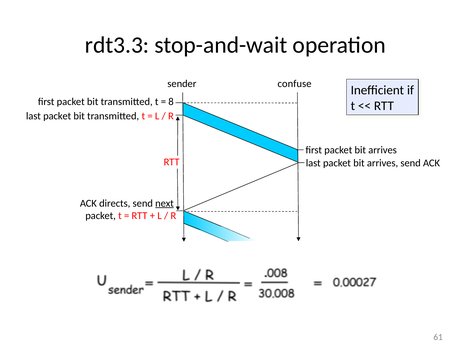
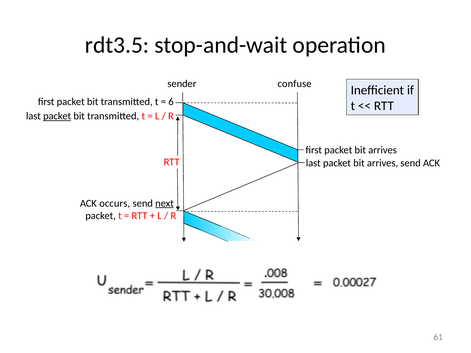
rdt3.3: rdt3.3 -> rdt3.5
8: 8 -> 6
packet at (57, 116) underline: none -> present
directs: directs -> occurs
